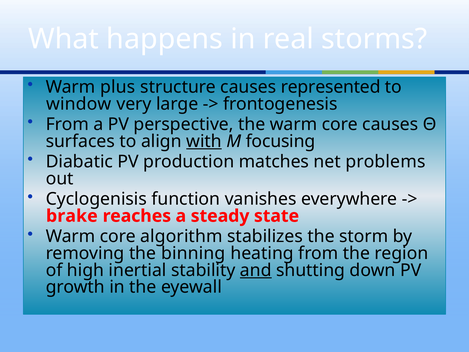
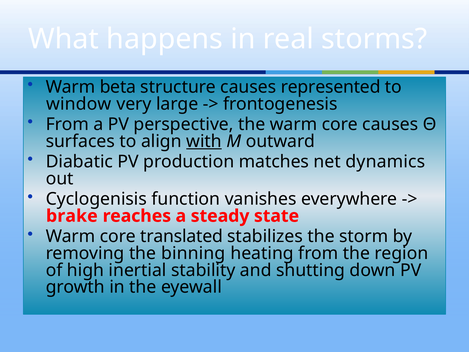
plus: plus -> beta
focusing: focusing -> outward
problems: problems -> dynamics
algorithm: algorithm -> translated
and underline: present -> none
